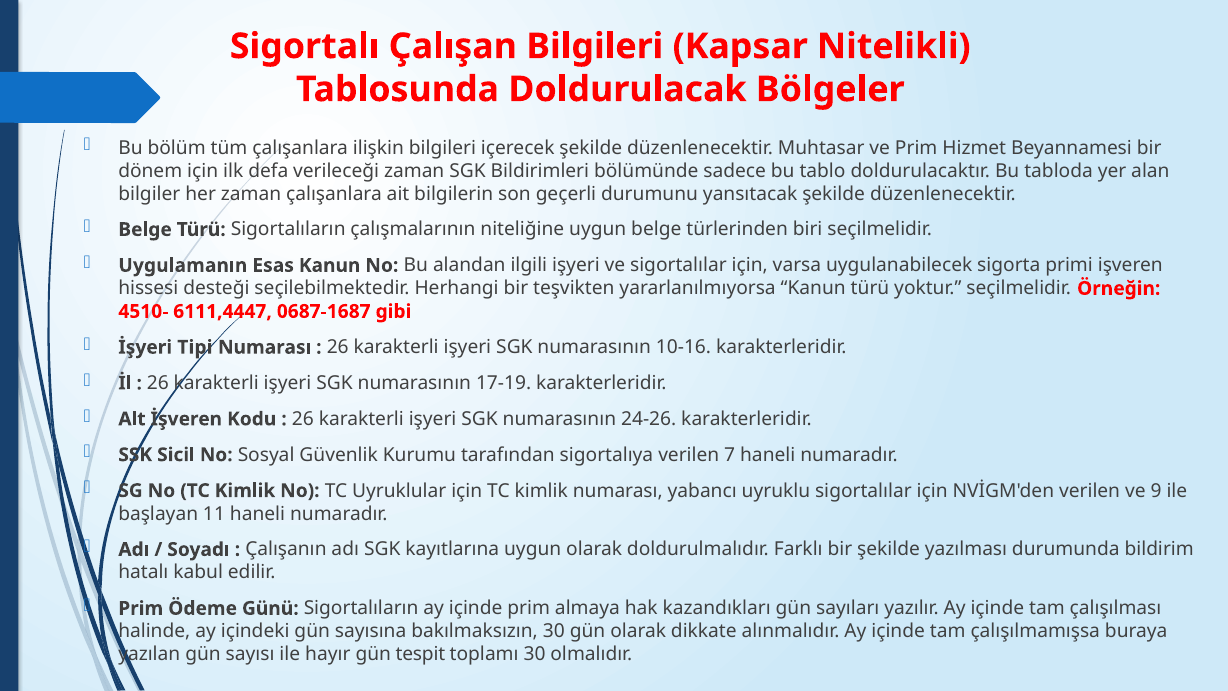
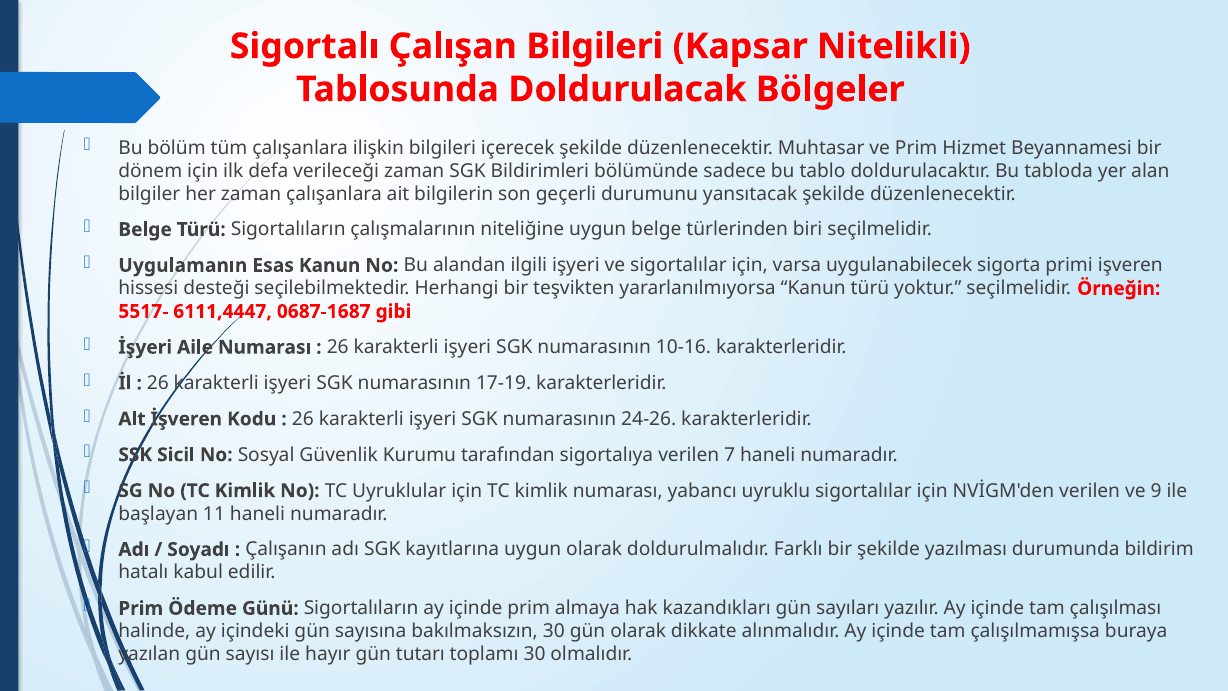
4510-: 4510- -> 5517-
Tipi: Tipi -> Aile
tespit: tespit -> tutarı
